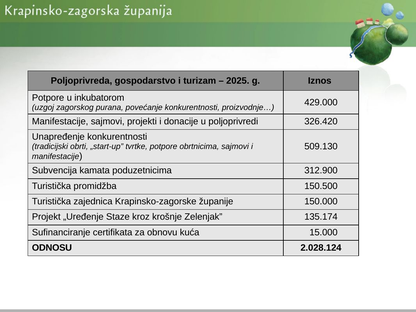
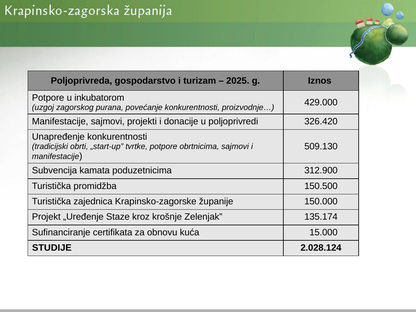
ODNOSU: ODNOSU -> STUDIJE
